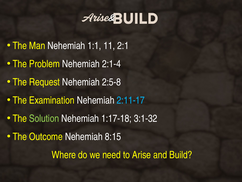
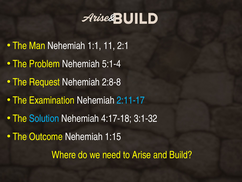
2:1-4: 2:1-4 -> 5:1-4
2:5-8: 2:5-8 -> 2:8-8
Solution colour: light green -> light blue
1:17-18: 1:17-18 -> 4:17-18
8:15: 8:15 -> 1:15
